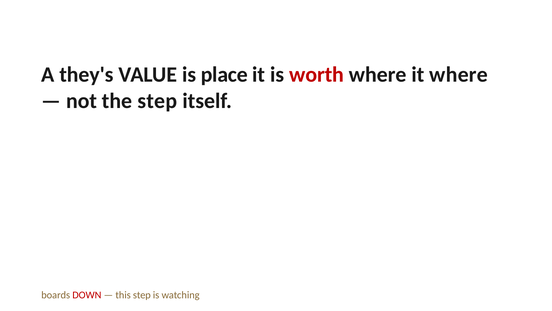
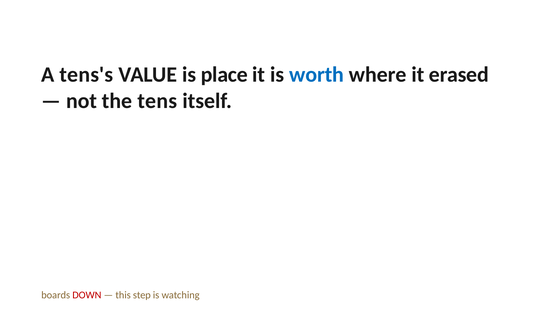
they's: they's -> tens's
worth colour: red -> blue
it where: where -> erased
the step: step -> tens
